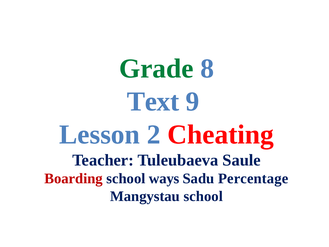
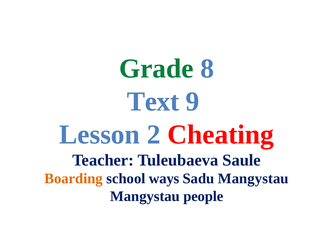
Boarding colour: red -> orange
Sadu Percentage: Percentage -> Mangystau
Mangystau school: school -> people
